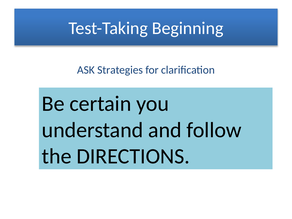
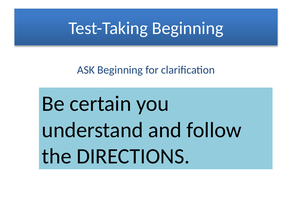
ASK Strategies: Strategies -> Beginning
